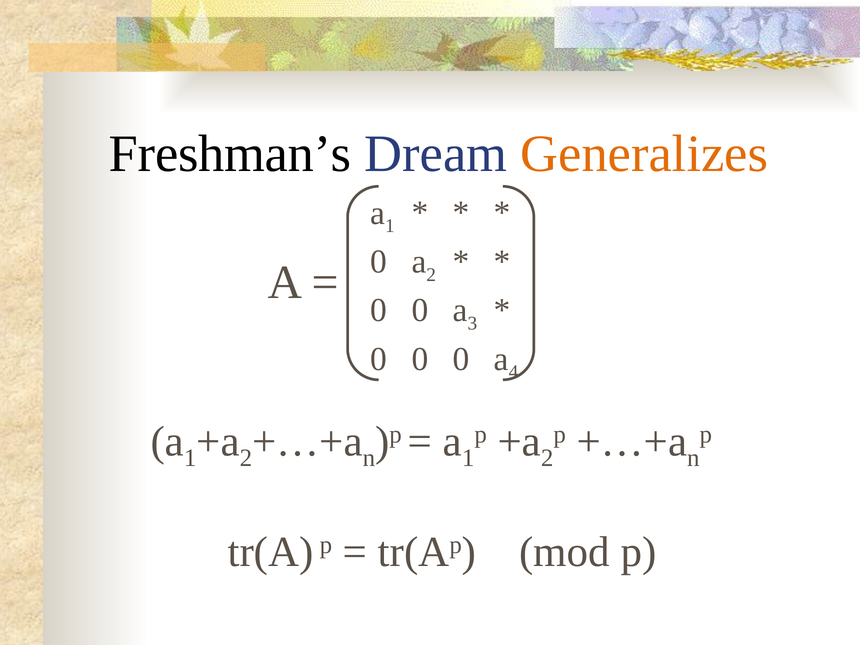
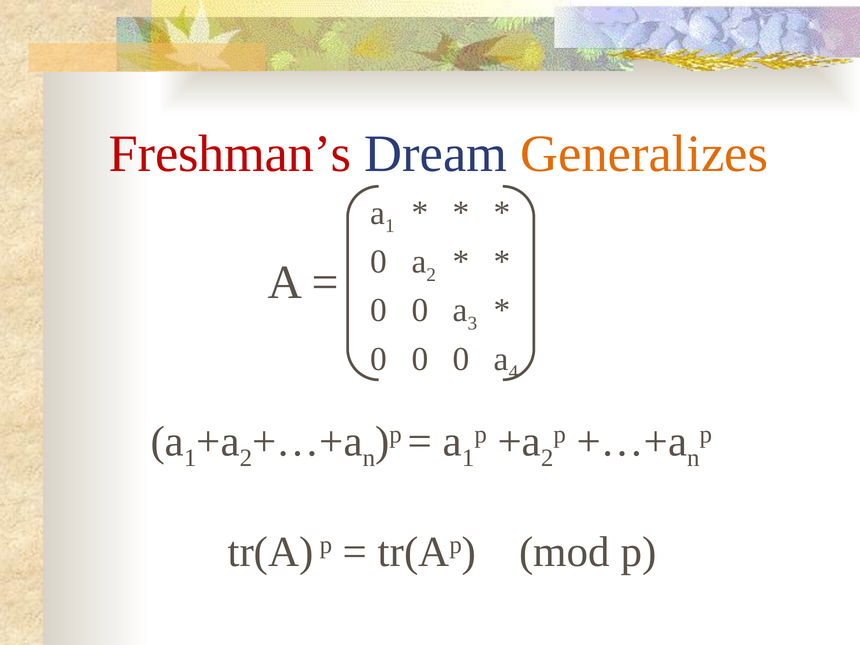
Freshman’s colour: black -> red
